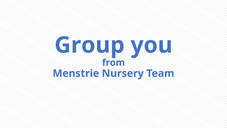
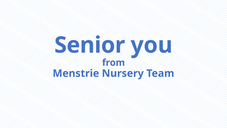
Group: Group -> Senior
